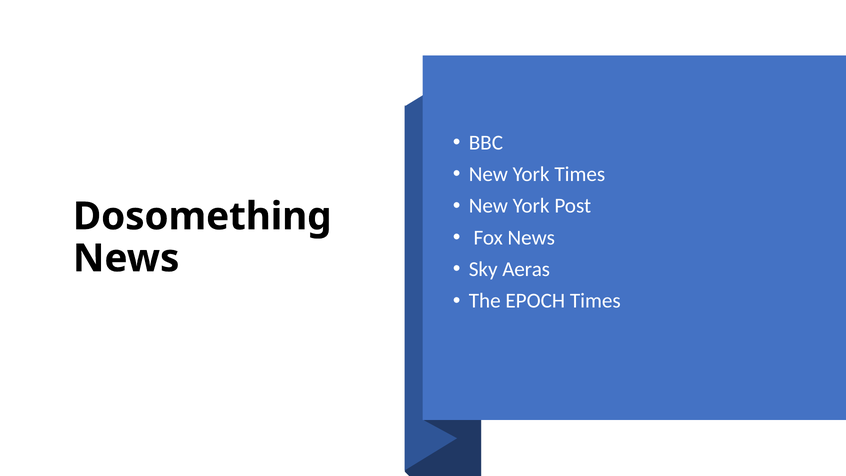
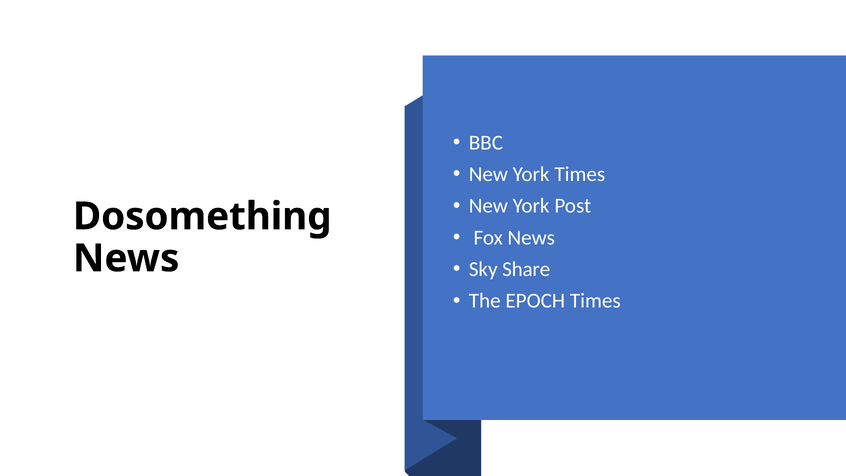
Aeras: Aeras -> Share
